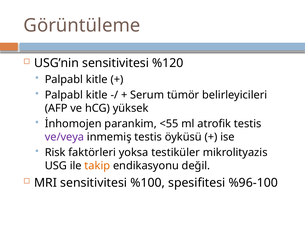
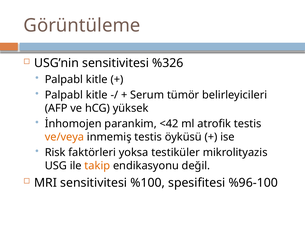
%120: %120 -> %326
<55: <55 -> <42
ve/veya colour: purple -> orange
